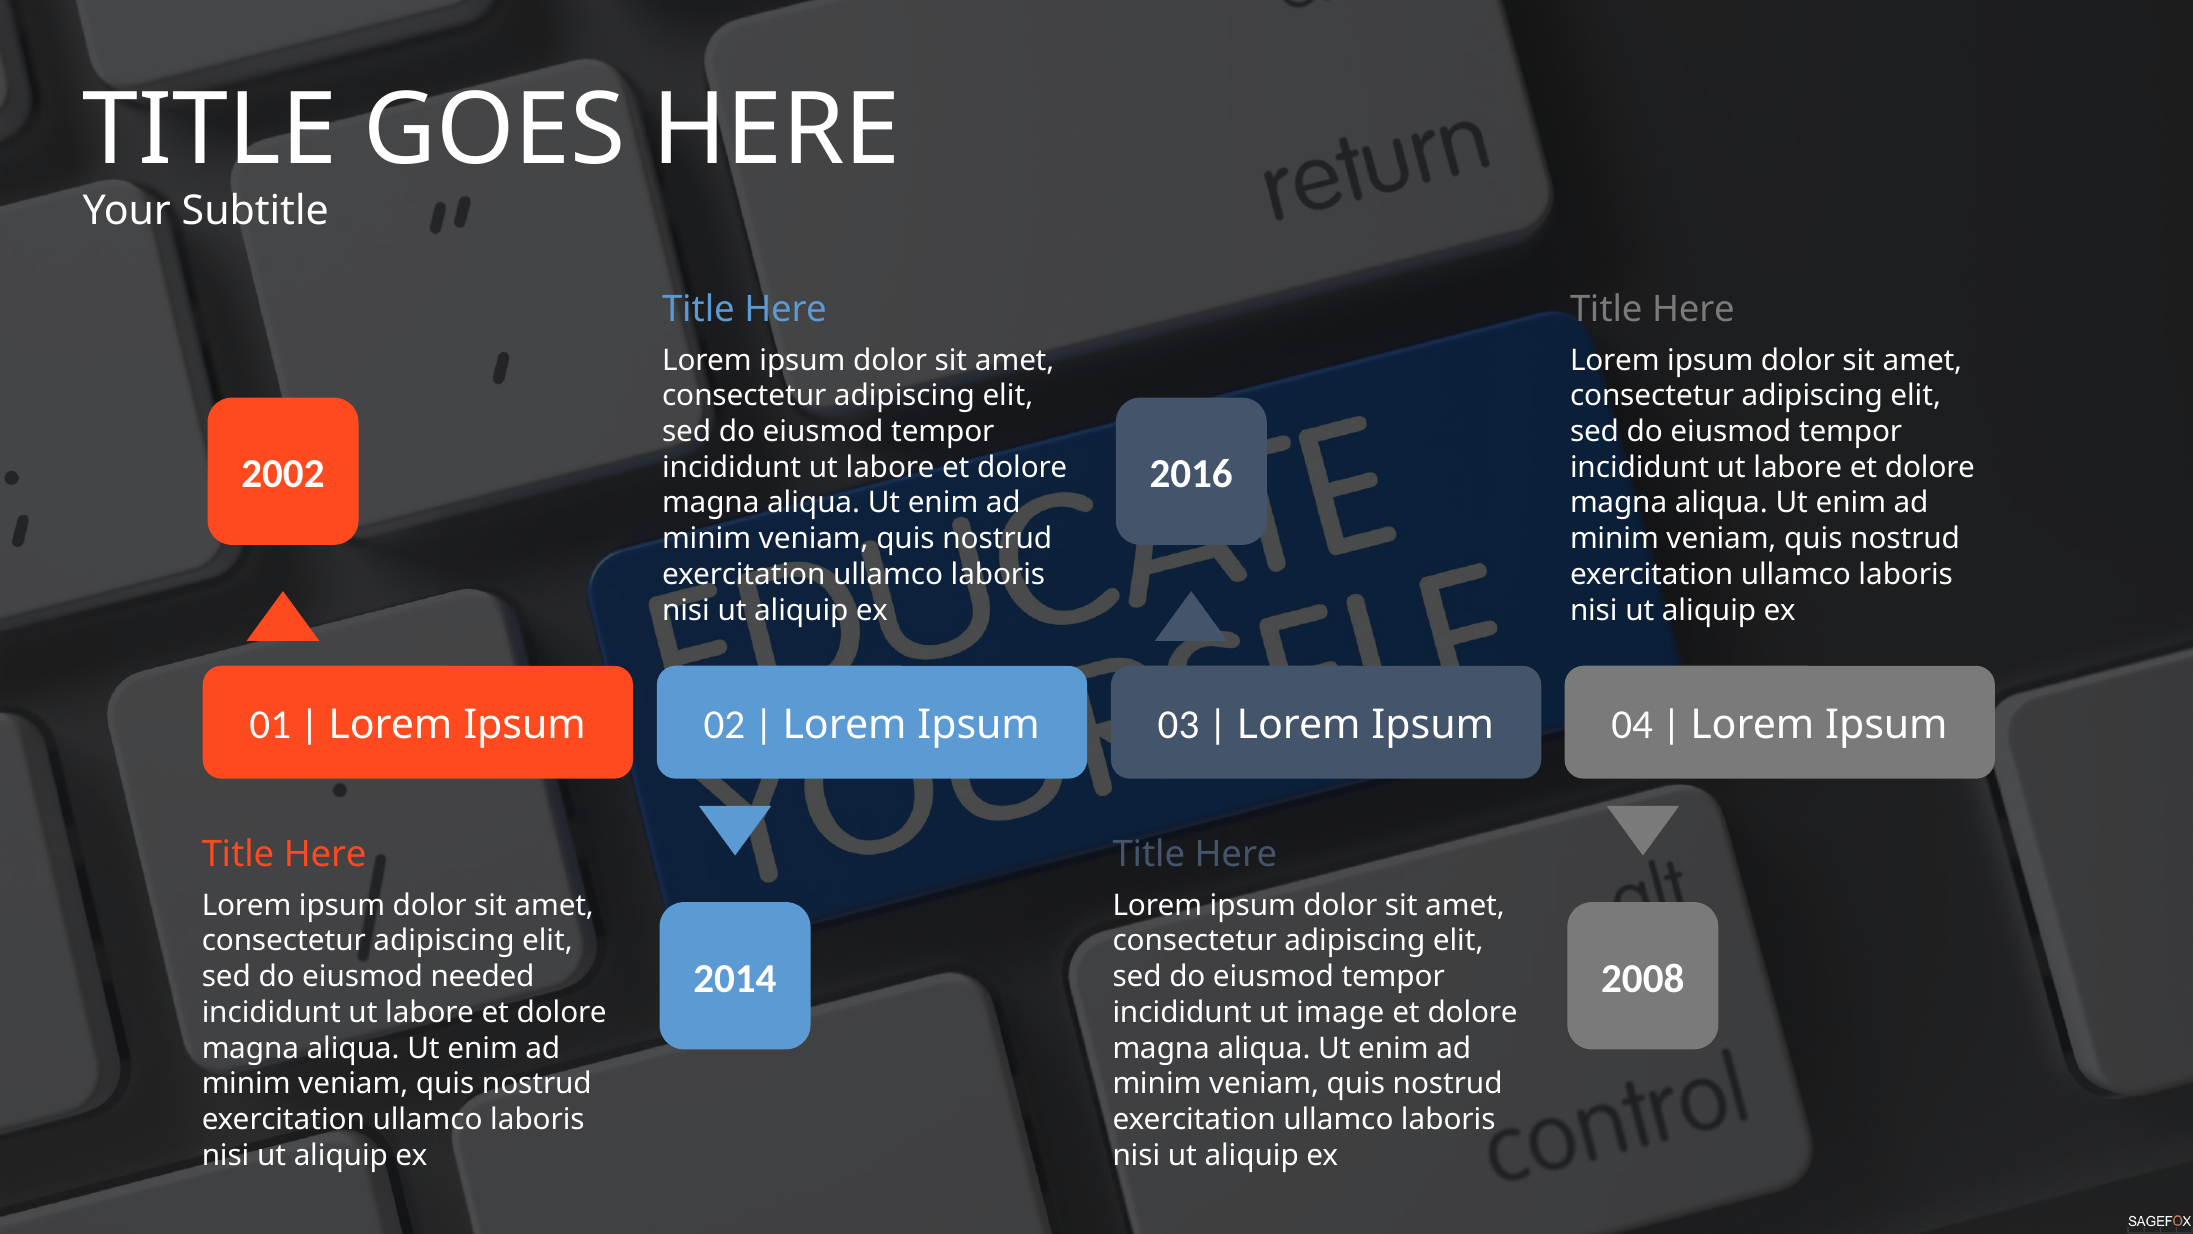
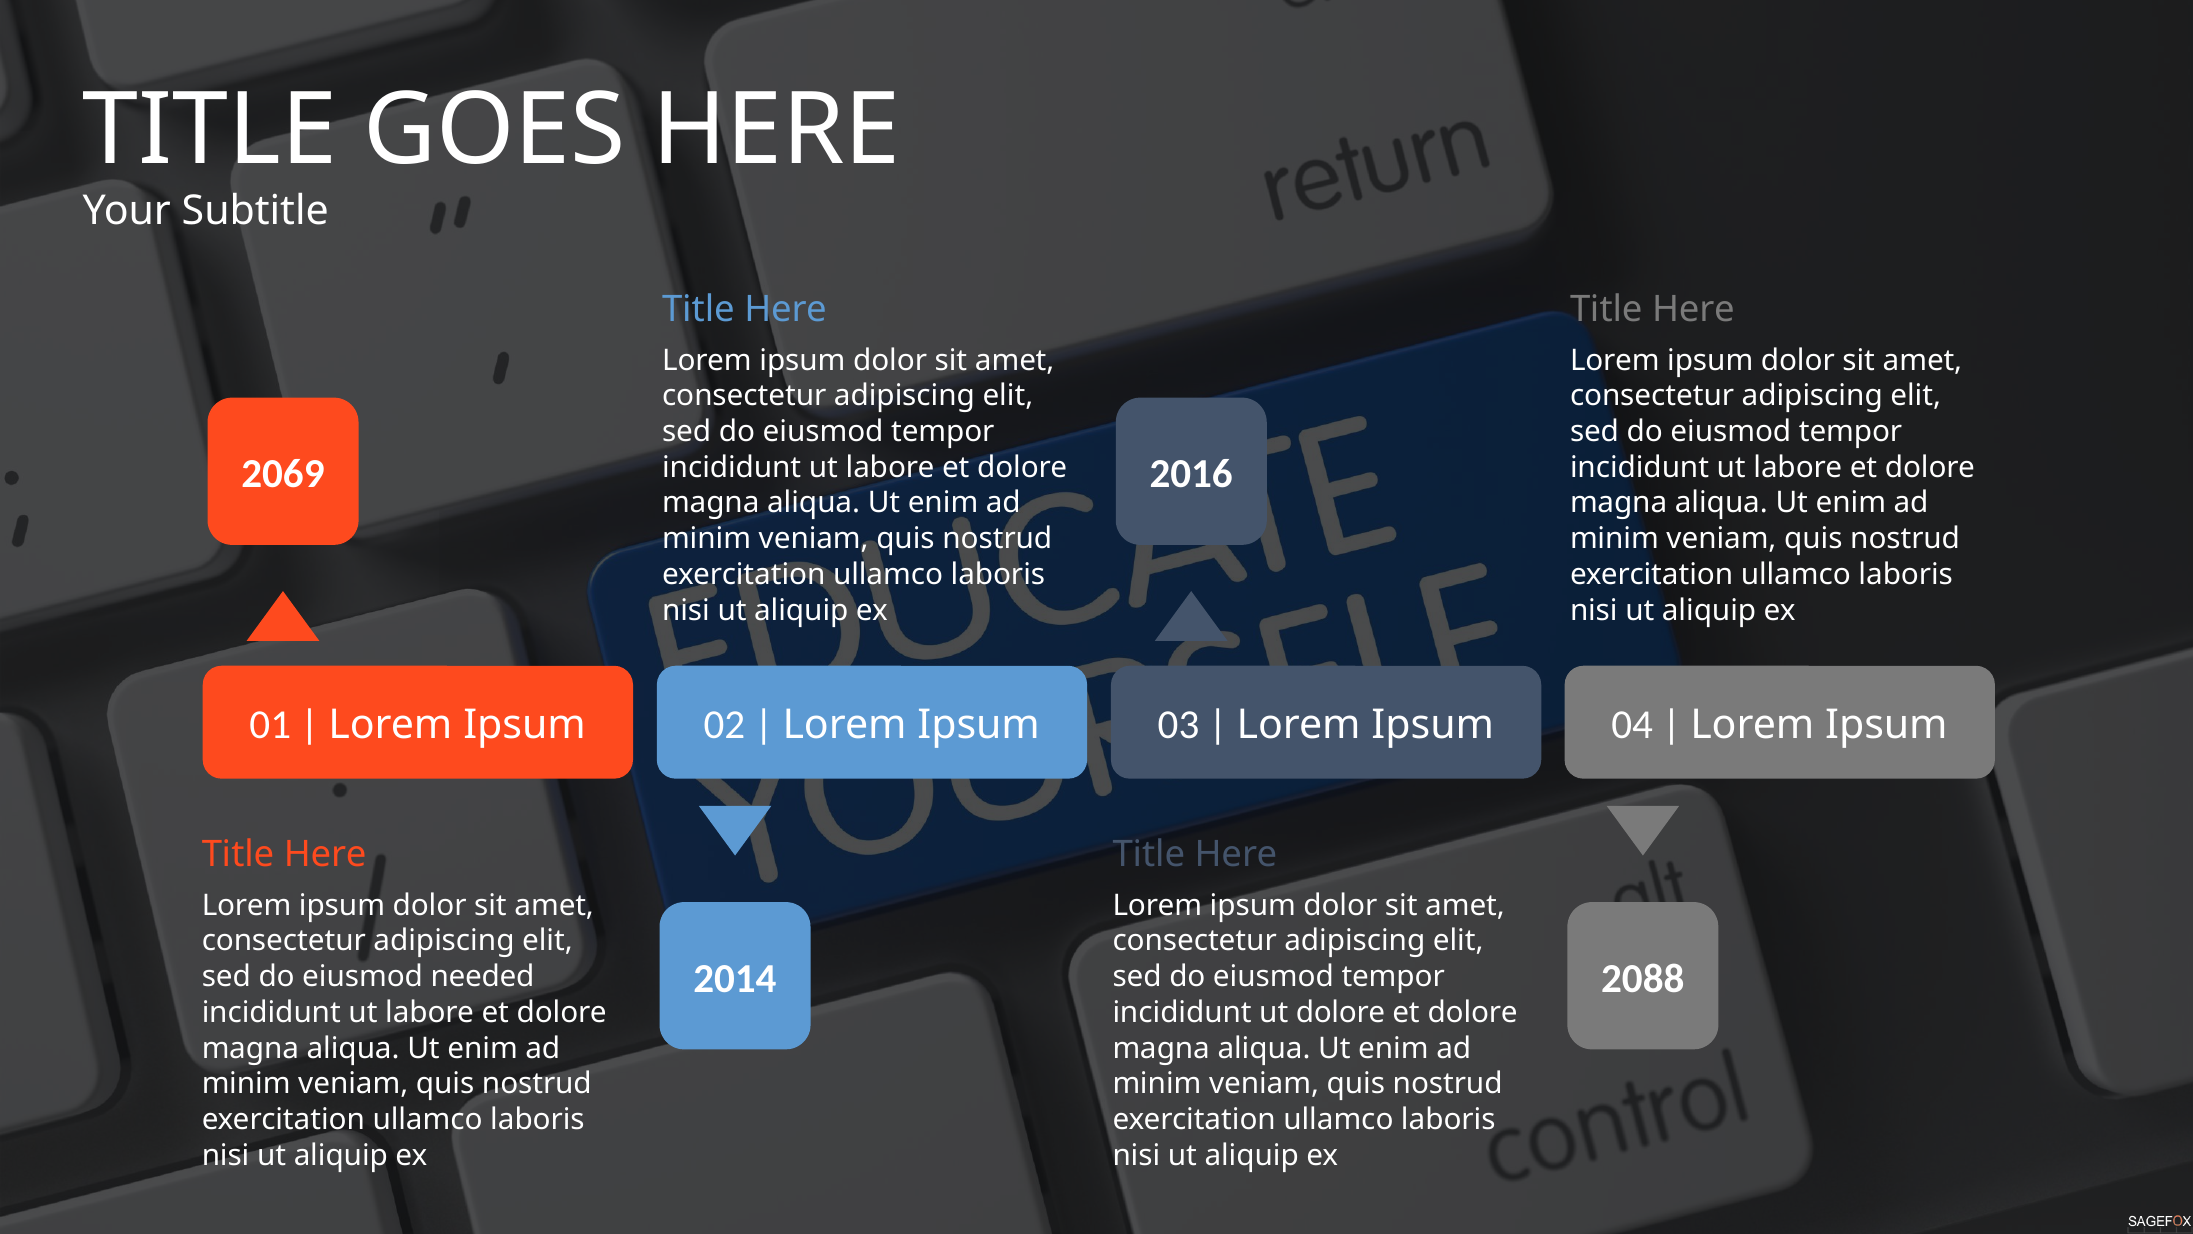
2002: 2002 -> 2069
2008: 2008 -> 2088
ut image: image -> dolore
